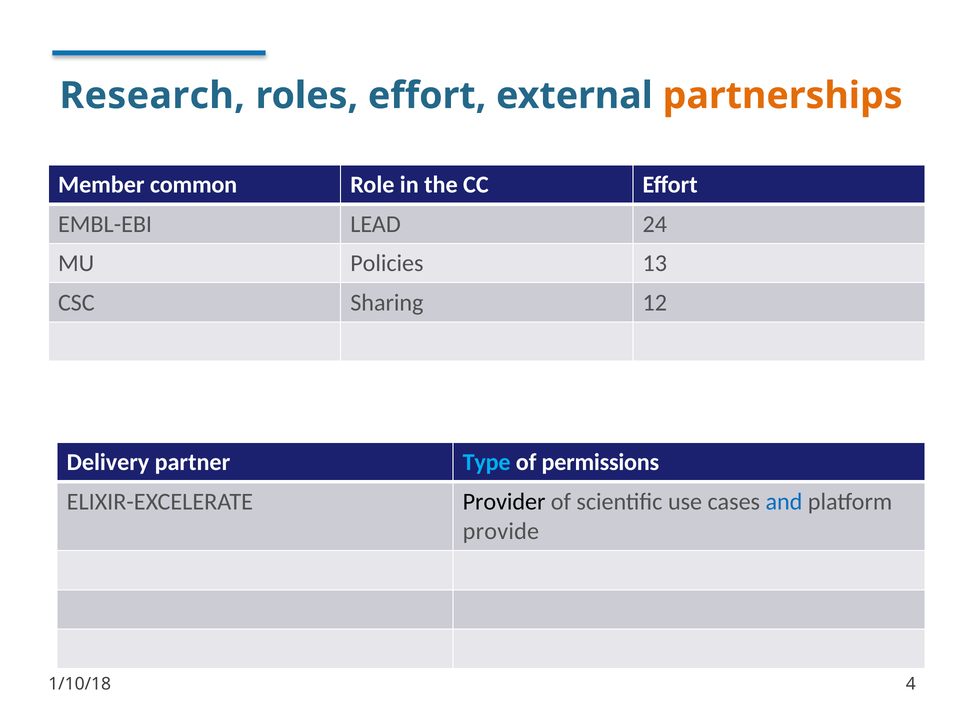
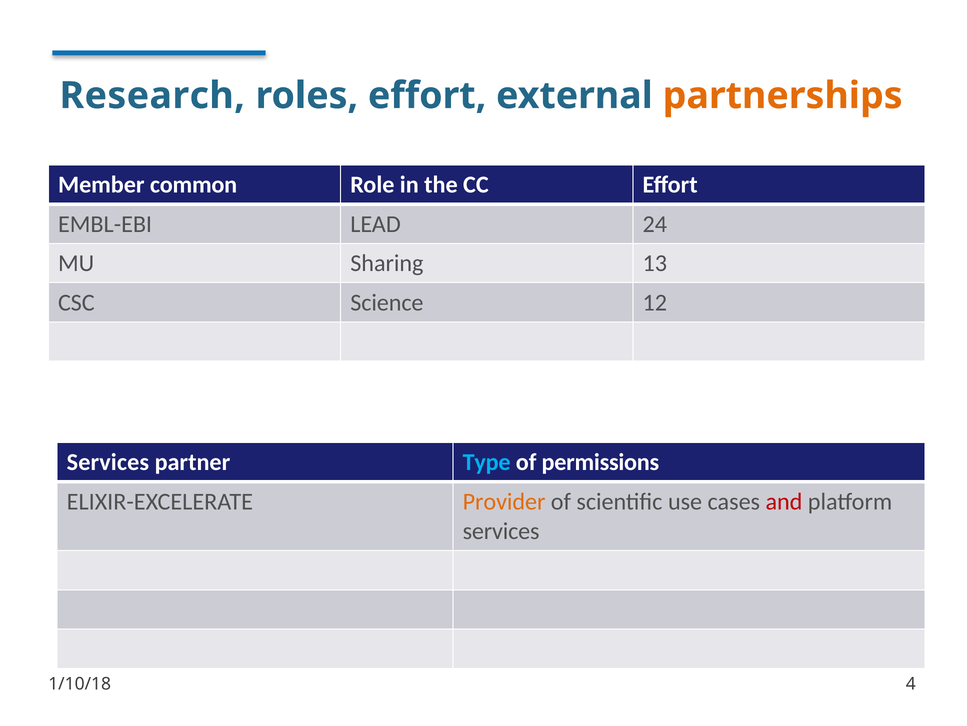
Policies: Policies -> Sharing
Sharing: Sharing -> Science
Delivery at (108, 462): Delivery -> Services
Provider colour: black -> orange
and colour: blue -> red
provide at (501, 531): provide -> services
